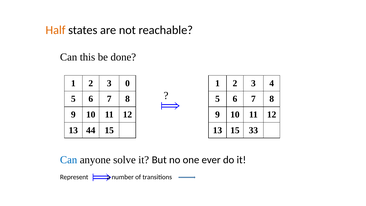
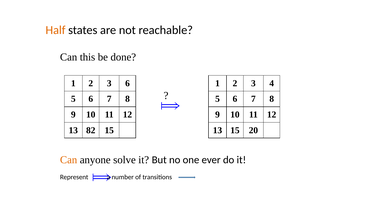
3 0: 0 -> 6
44: 44 -> 82
33: 33 -> 20
Can at (69, 160) colour: blue -> orange
